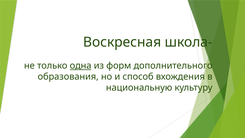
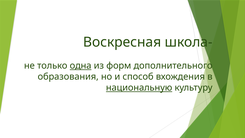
национальную underline: none -> present
